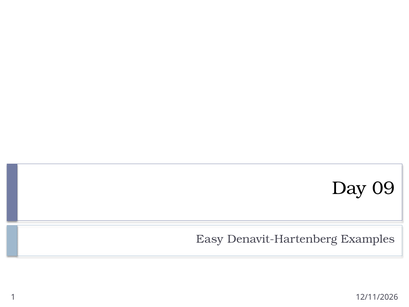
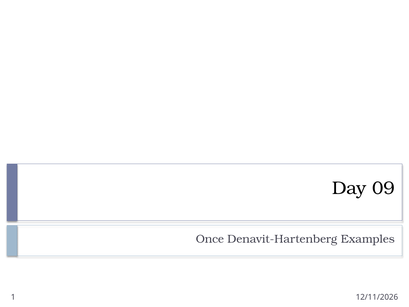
Easy: Easy -> Once
